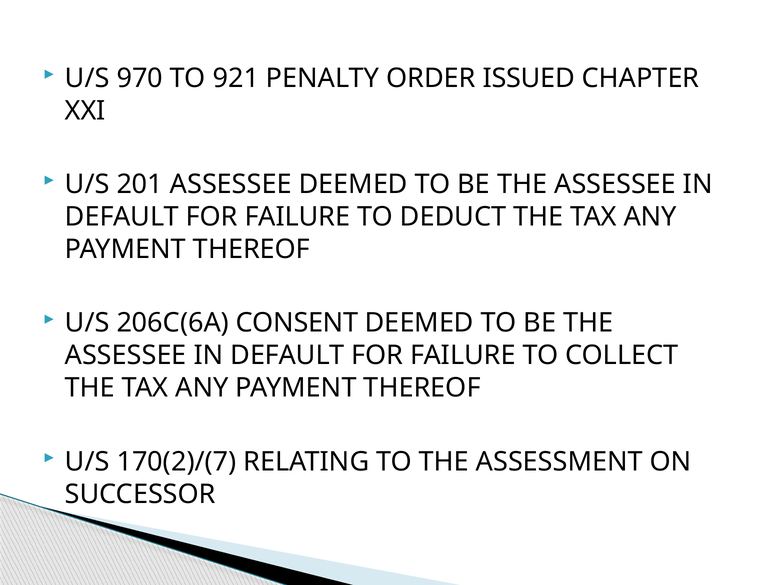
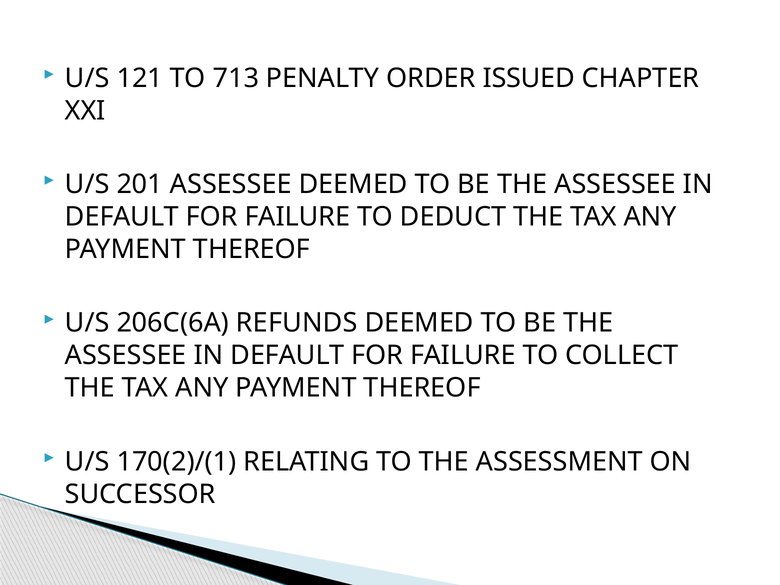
970: 970 -> 121
921: 921 -> 713
CONSENT: CONSENT -> REFUNDS
170(2)/(7: 170(2)/(7 -> 170(2)/(1
